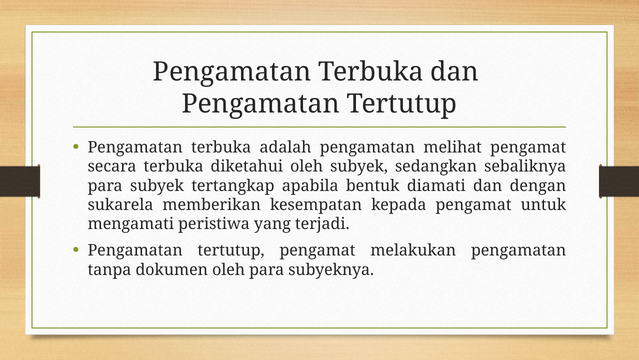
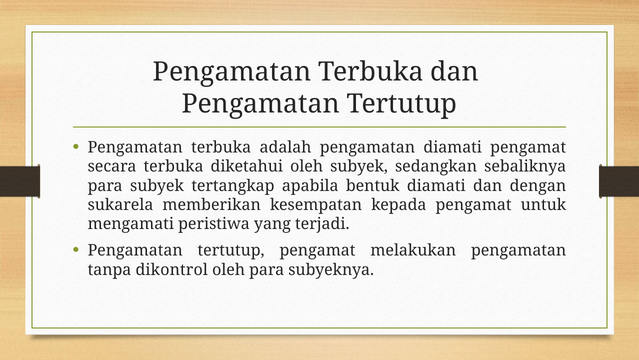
pengamatan melihat: melihat -> diamati
dokumen: dokumen -> dikontrol
